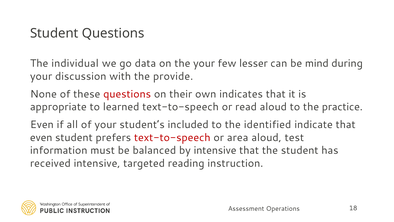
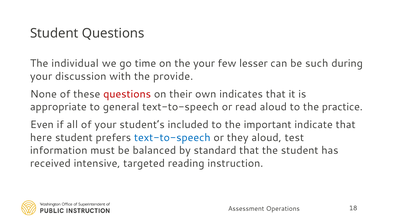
data: data -> time
mind: mind -> such
learned: learned -> general
identified: identified -> important
even at (41, 137): even -> here
text-to-speech at (172, 137) colour: red -> blue
area: area -> they
by intensive: intensive -> standard
